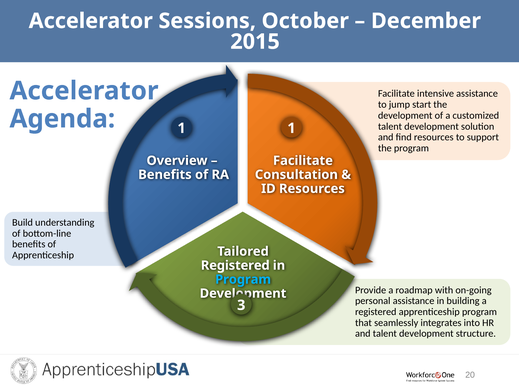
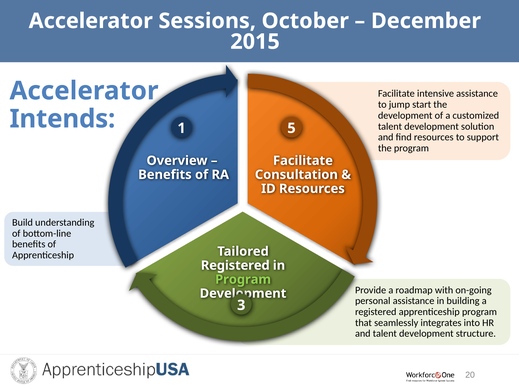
Agenda: Agenda -> Intends
1 1: 1 -> 5
Program at (243, 280) colour: light blue -> light green
